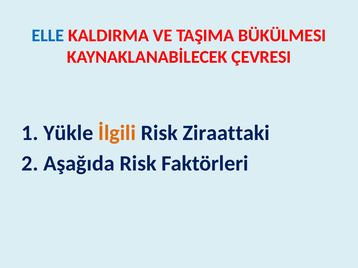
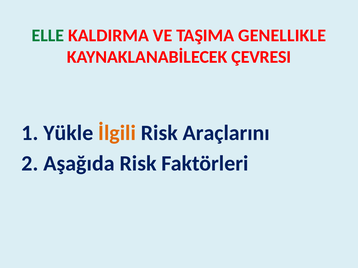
ELLE colour: blue -> green
BÜKÜLMESI: BÜKÜLMESI -> GENELLIKLE
Ziraattaki: Ziraattaki -> Araçlarını
